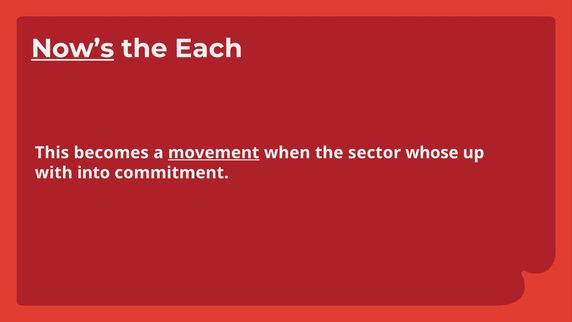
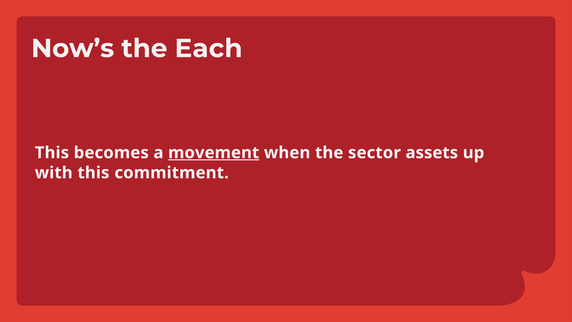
Now’s underline: present -> none
whose: whose -> assets
with into: into -> this
